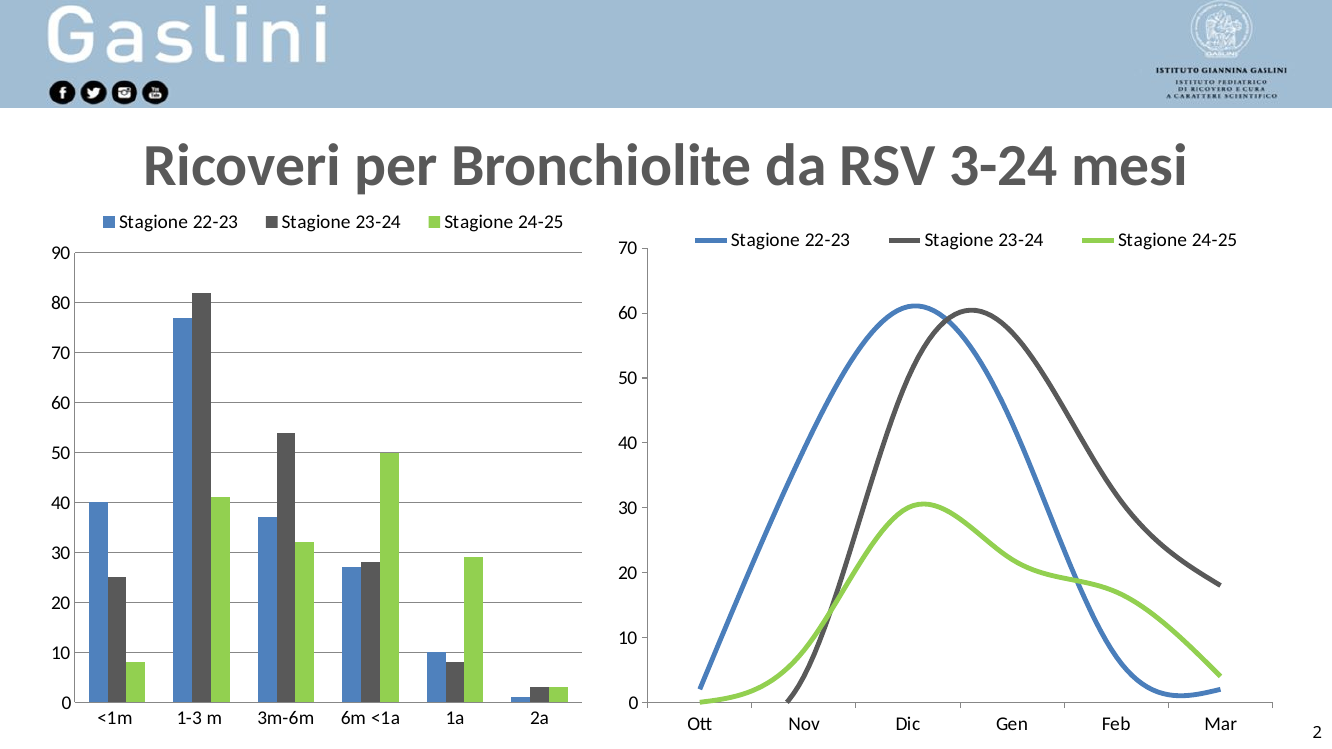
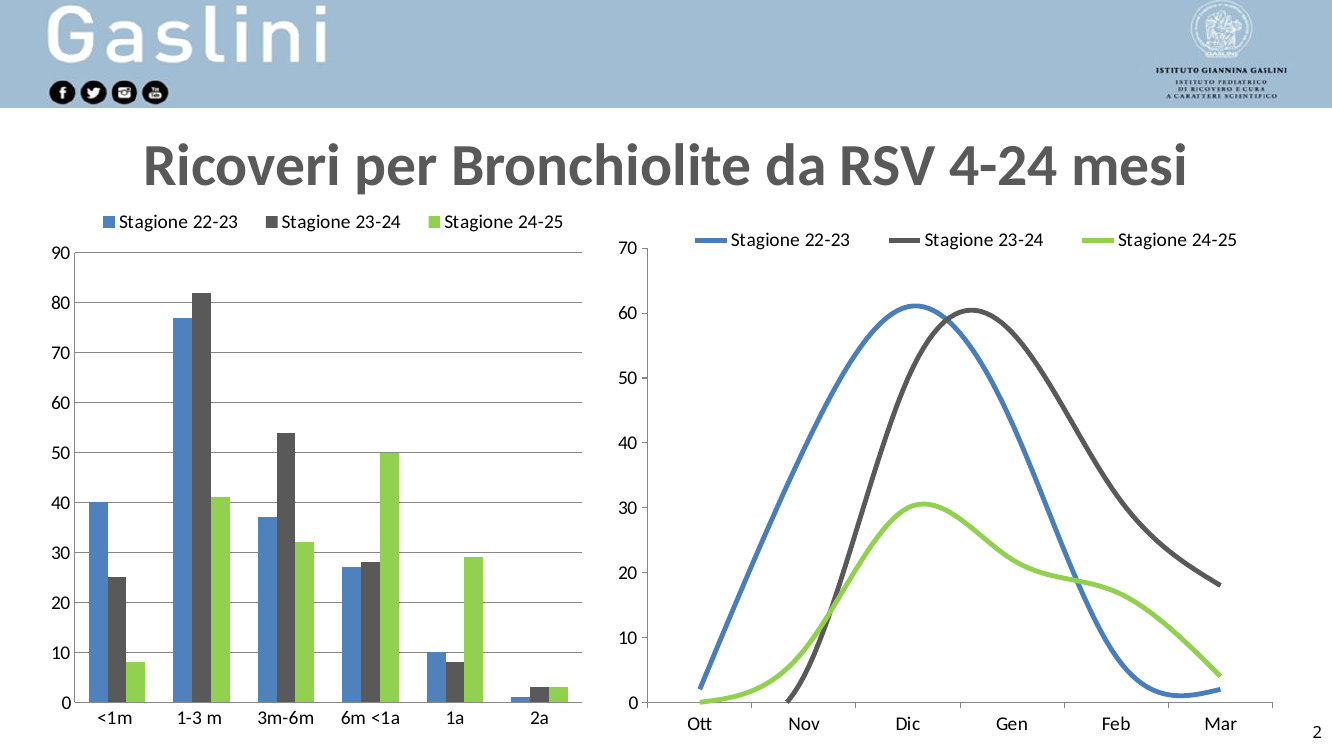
3-24: 3-24 -> 4-24
